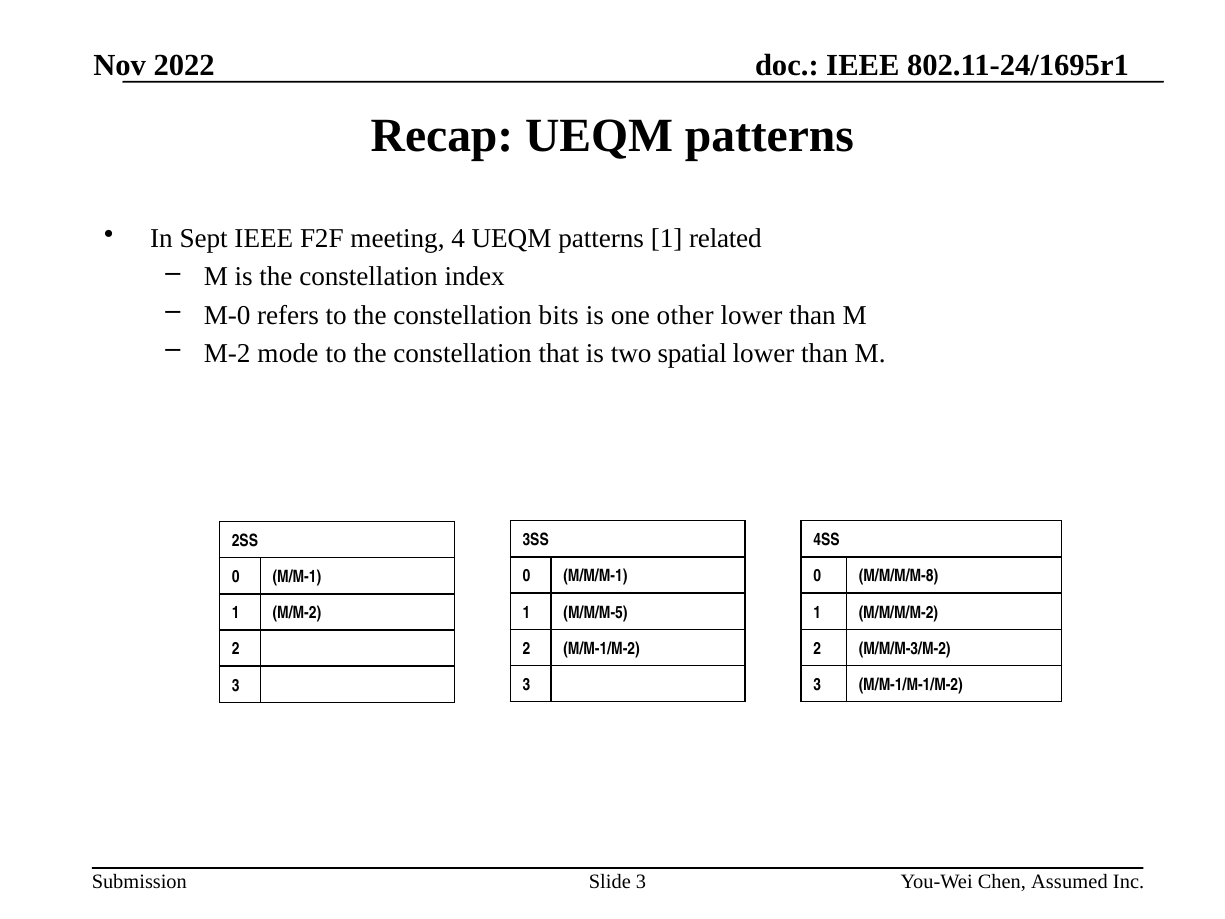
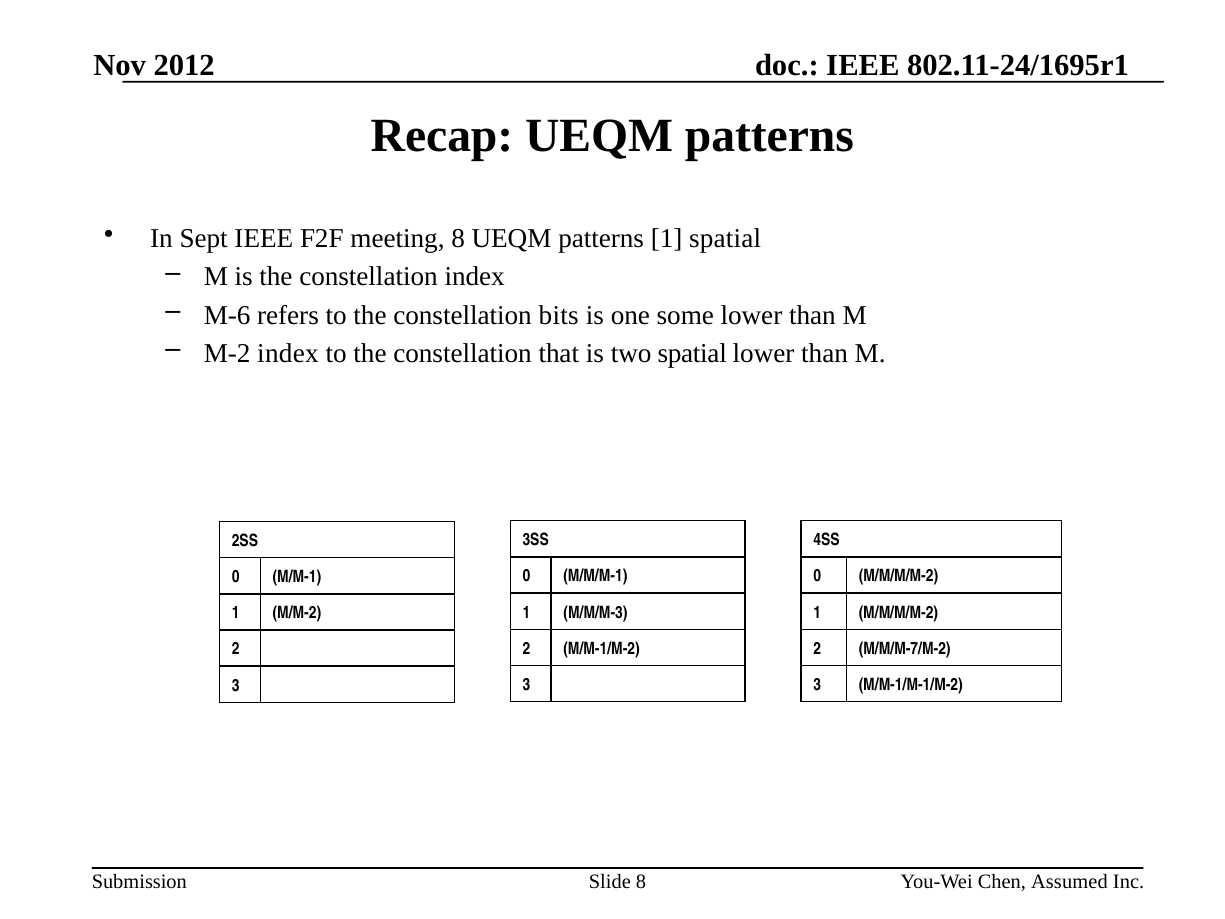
2022: 2022 -> 2012
meeting 4: 4 -> 8
1 related: related -> spatial
M-0: M-0 -> M-6
other: other -> some
M-2 mode: mode -> index
0 M/M/M/M-8: M/M/M/M-8 -> M/M/M/M-2
M/M/M-5: M/M/M-5 -> M/M/M-3
M/M/M-3/M-2: M/M/M-3/M-2 -> M/M/M-7/M-2
Slide 3: 3 -> 8
